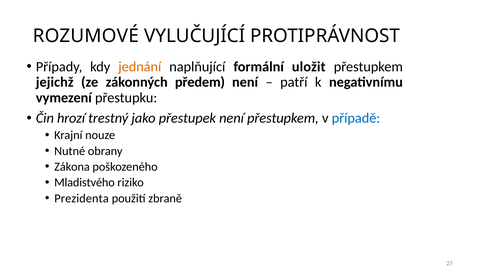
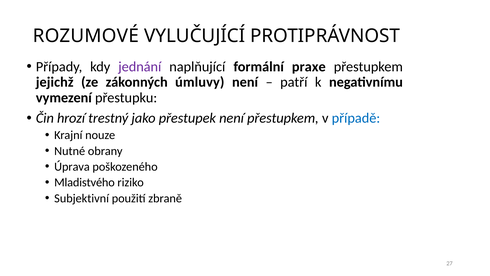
jednání colour: orange -> purple
uložit: uložit -> praxe
předem: předem -> úmluvy
Zákona: Zákona -> Úprava
Prezidenta: Prezidenta -> Subjektivní
